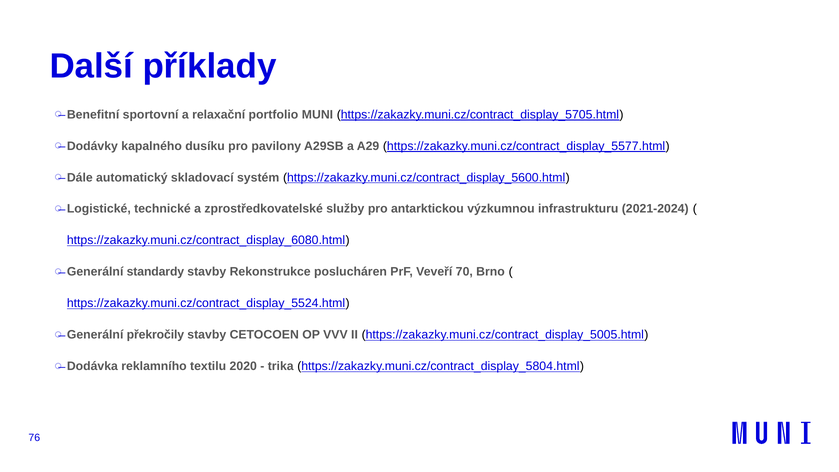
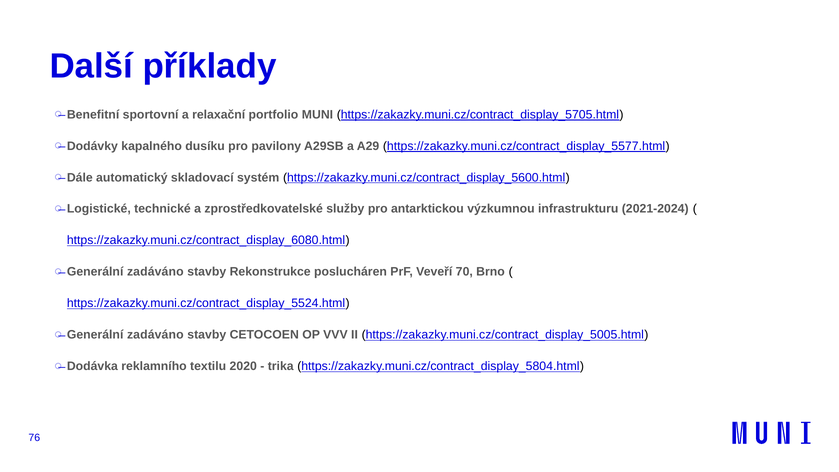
standardy at (155, 272): standardy -> zadáváno
překročily at (155, 335): překročily -> zadáváno
